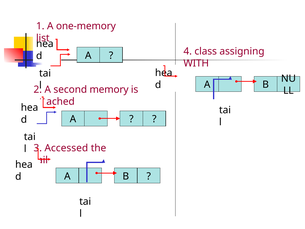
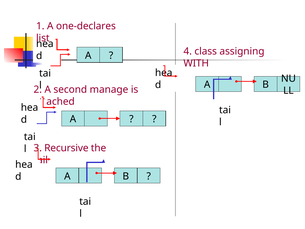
one-memory: one-memory -> one-declares
memory: memory -> manage
Accessed: Accessed -> Recursive
